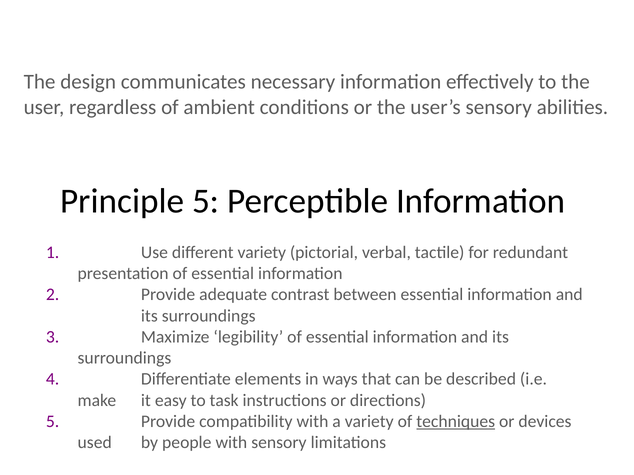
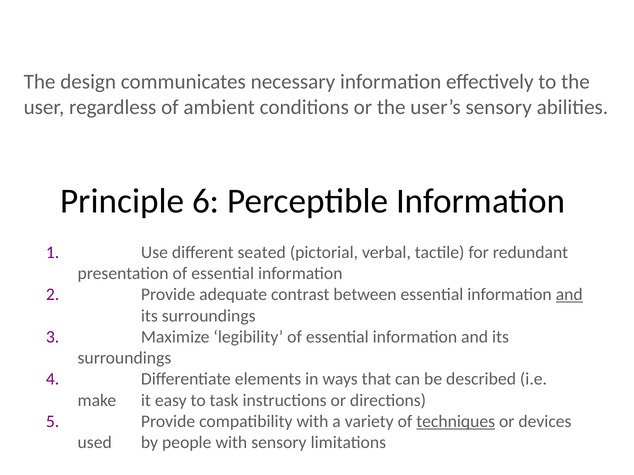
Principle 5: 5 -> 6
different variety: variety -> seated
and at (569, 295) underline: none -> present
